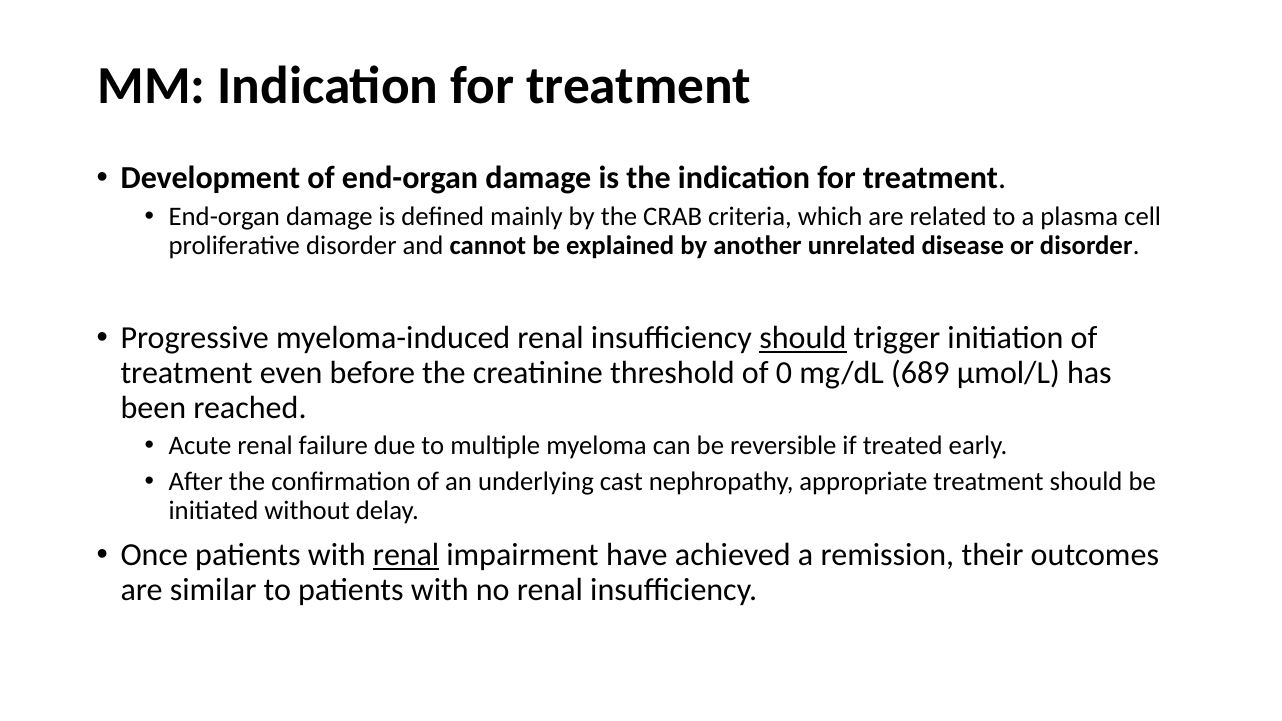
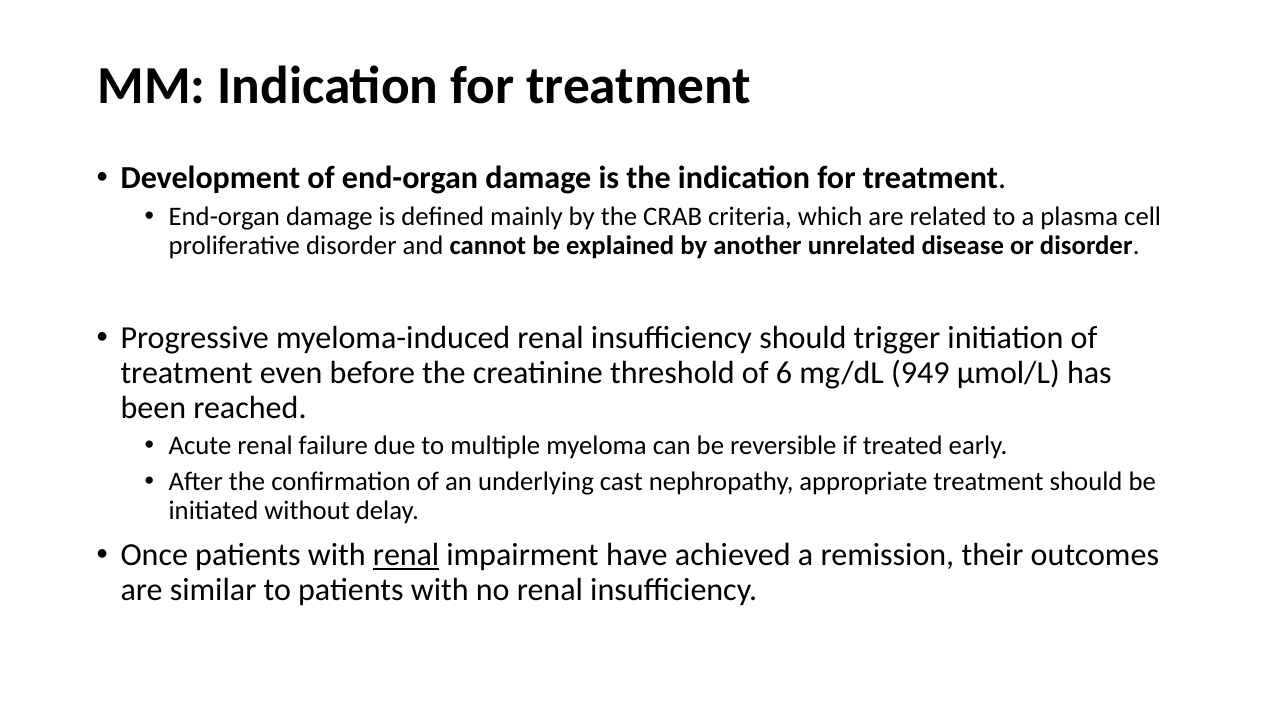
should at (803, 338) underline: present -> none
0: 0 -> 6
689: 689 -> 949
